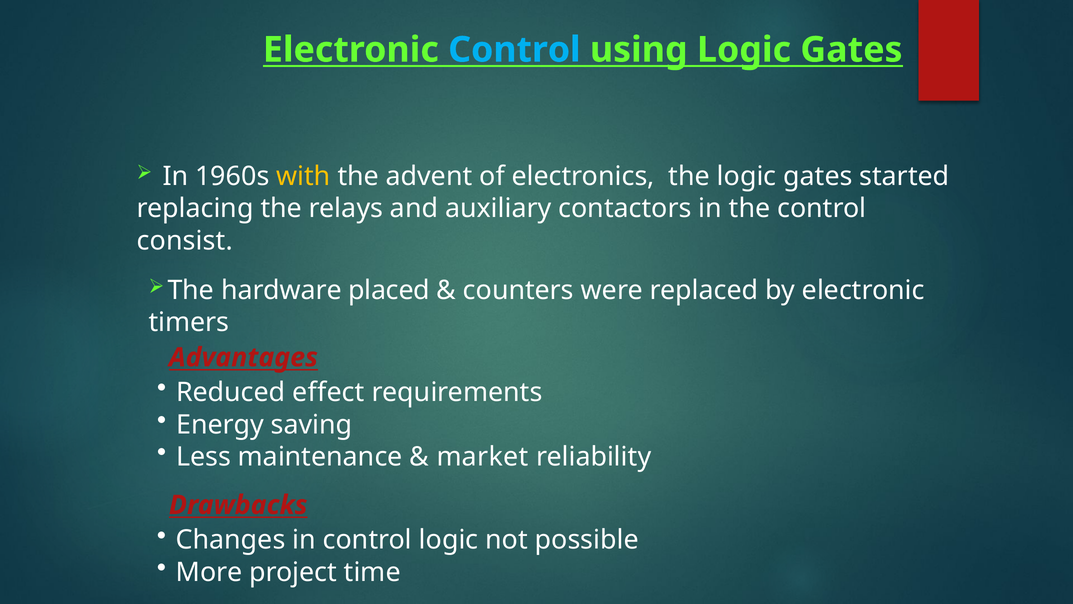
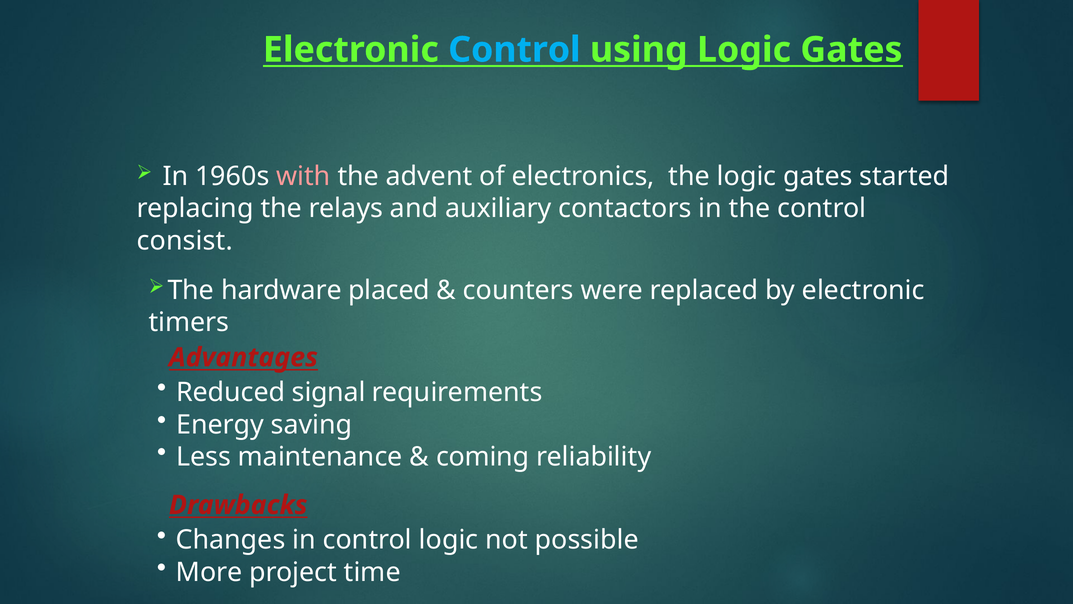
with colour: yellow -> pink
effect: effect -> signal
market: market -> coming
